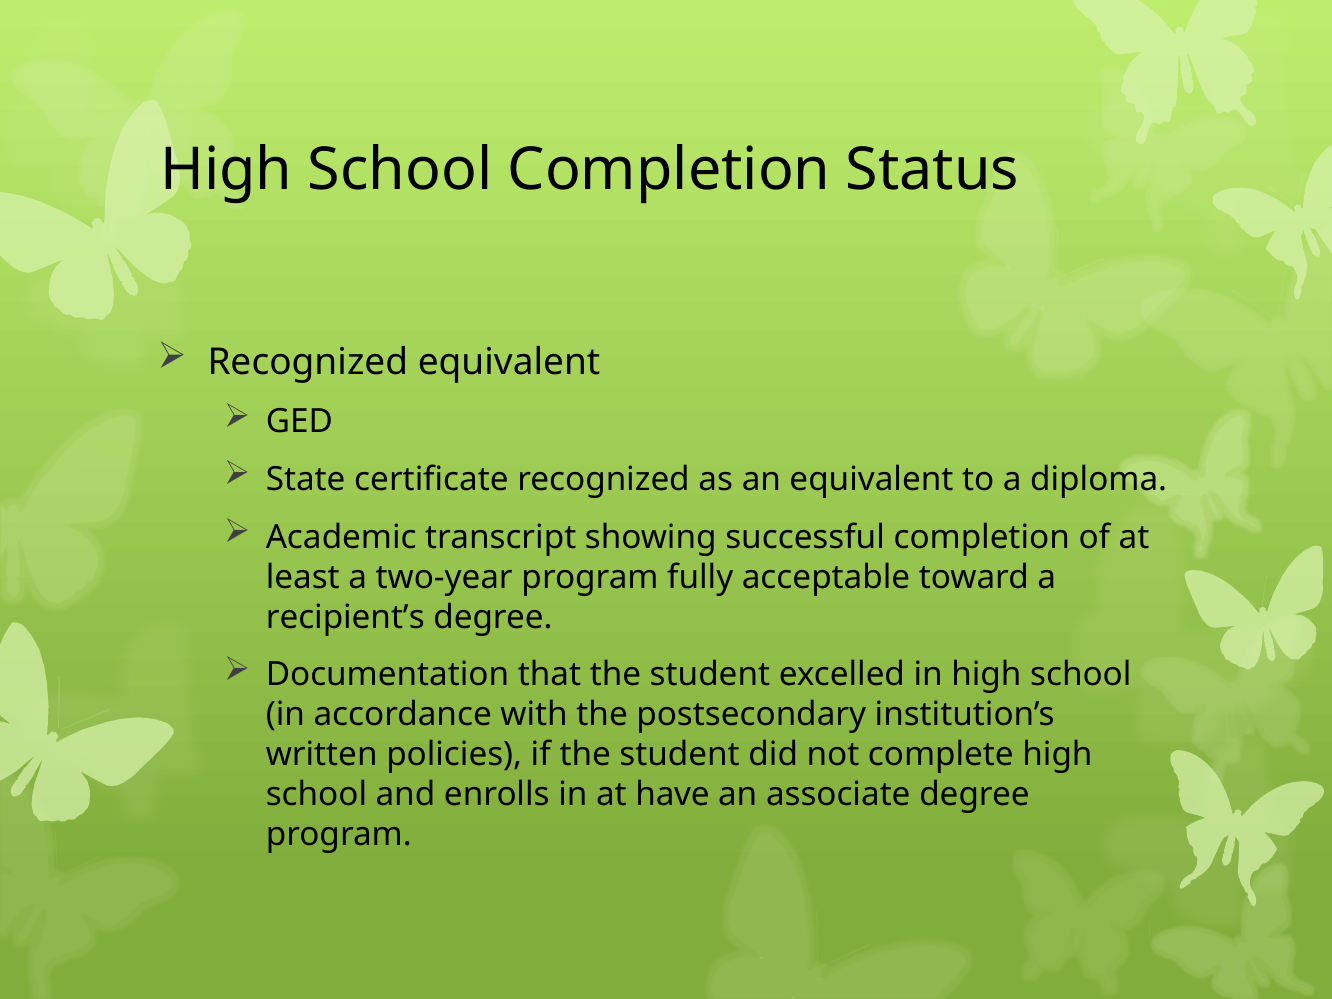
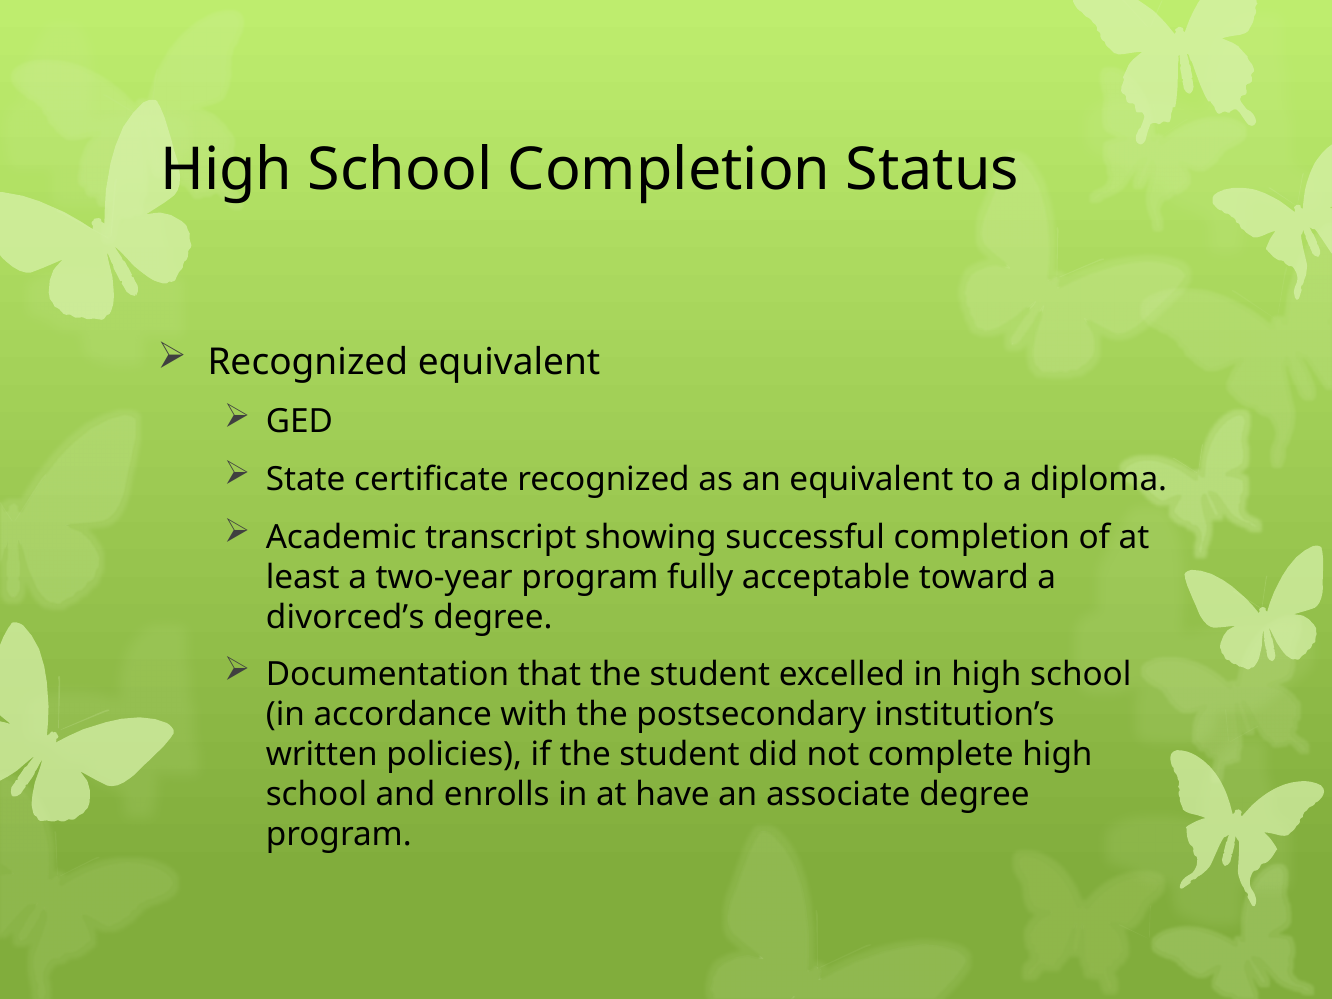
recipient’s: recipient’s -> divorced’s
